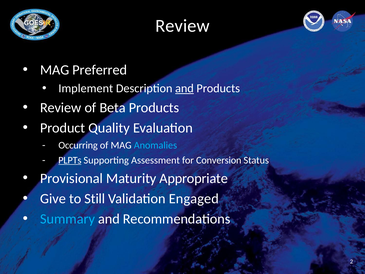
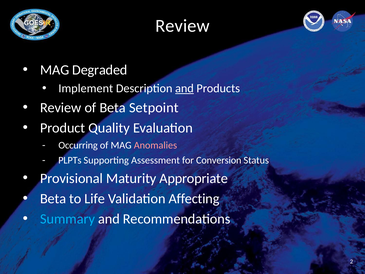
Preferred: Preferred -> Degraded
Beta Products: Products -> Setpoint
Anomalies colour: light blue -> pink
PLPTs underline: present -> none
Give at (53, 198): Give -> Beta
Still: Still -> Life
Engaged: Engaged -> Affecting
